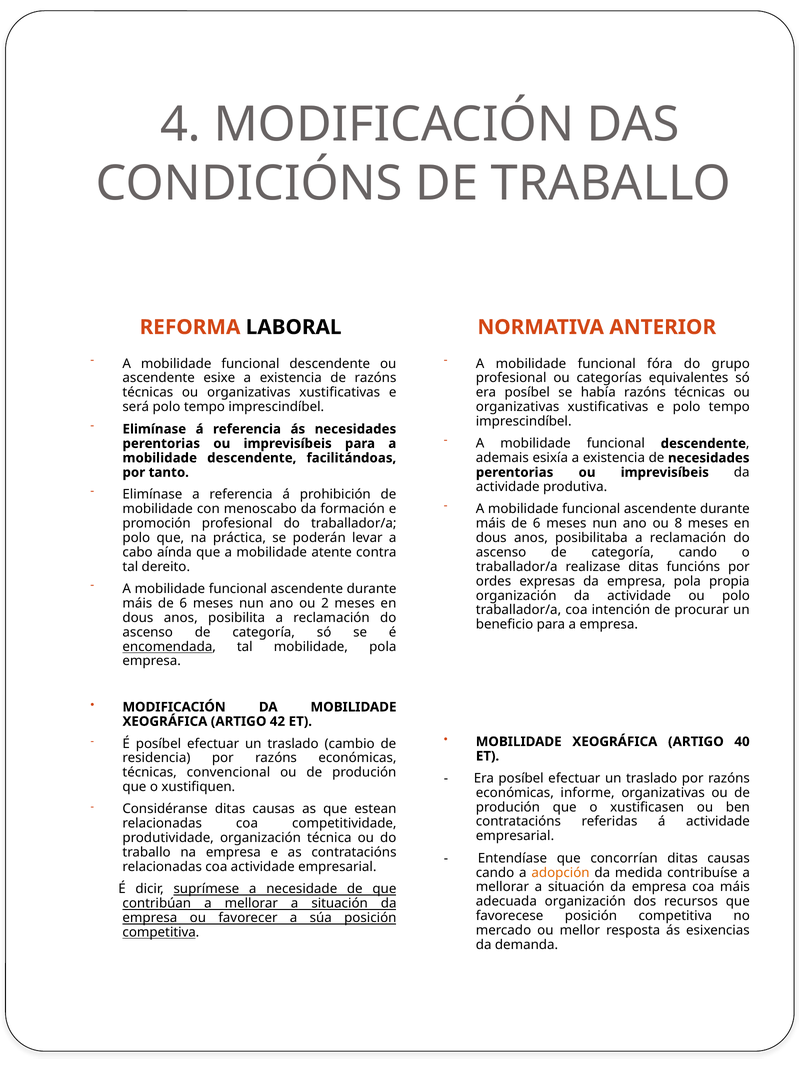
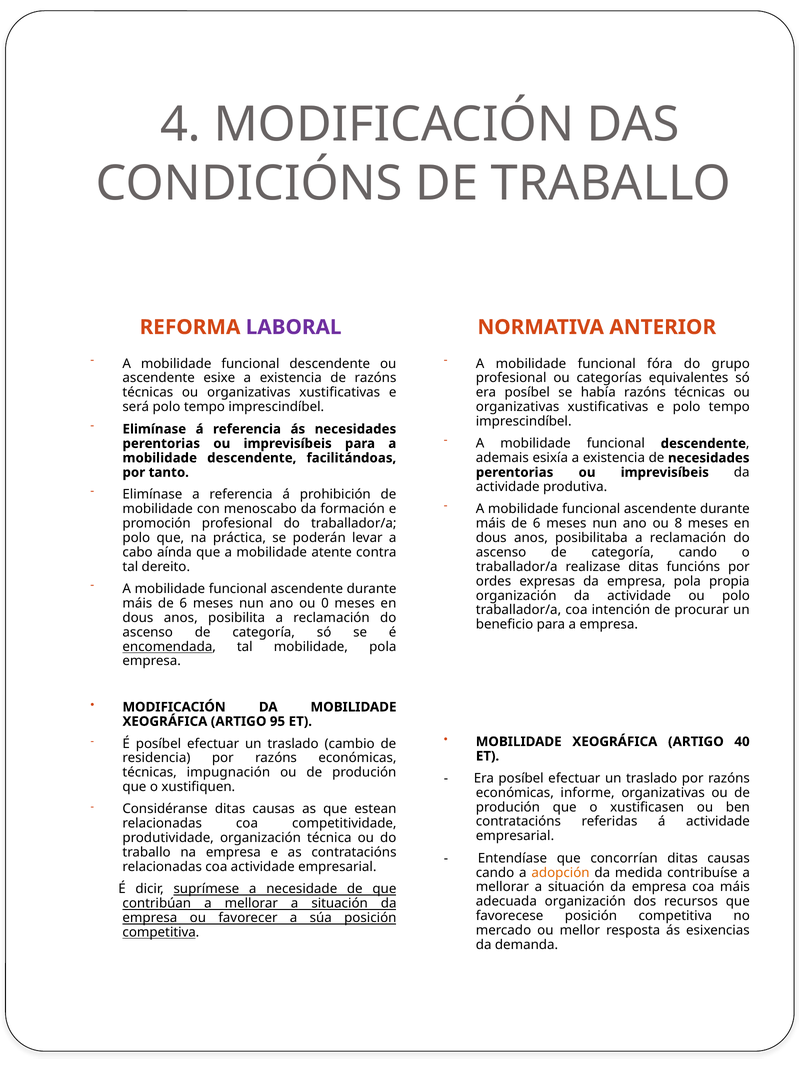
LABORAL colour: black -> purple
2: 2 -> 0
42: 42 -> 95
convencional: convencional -> impugnación
